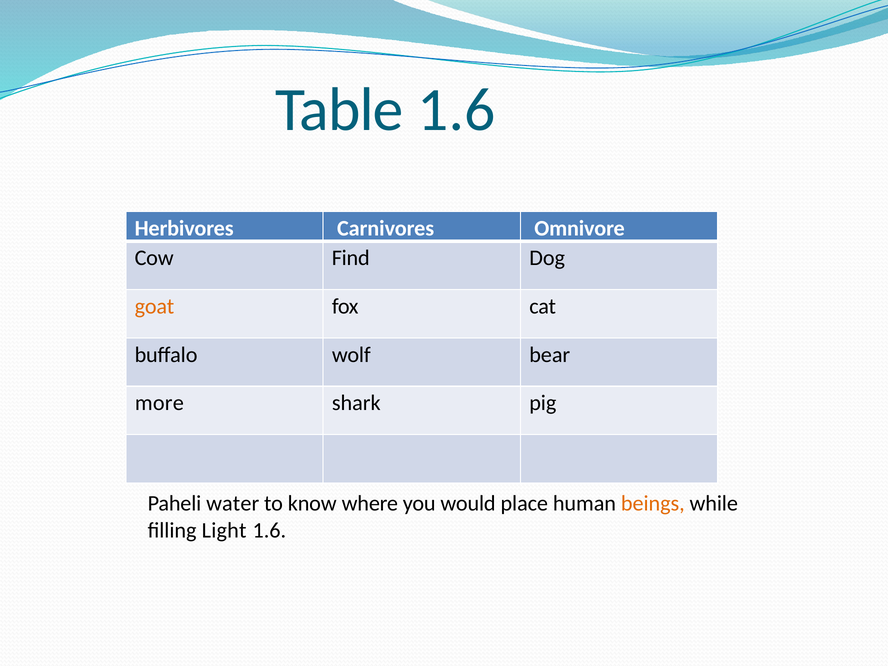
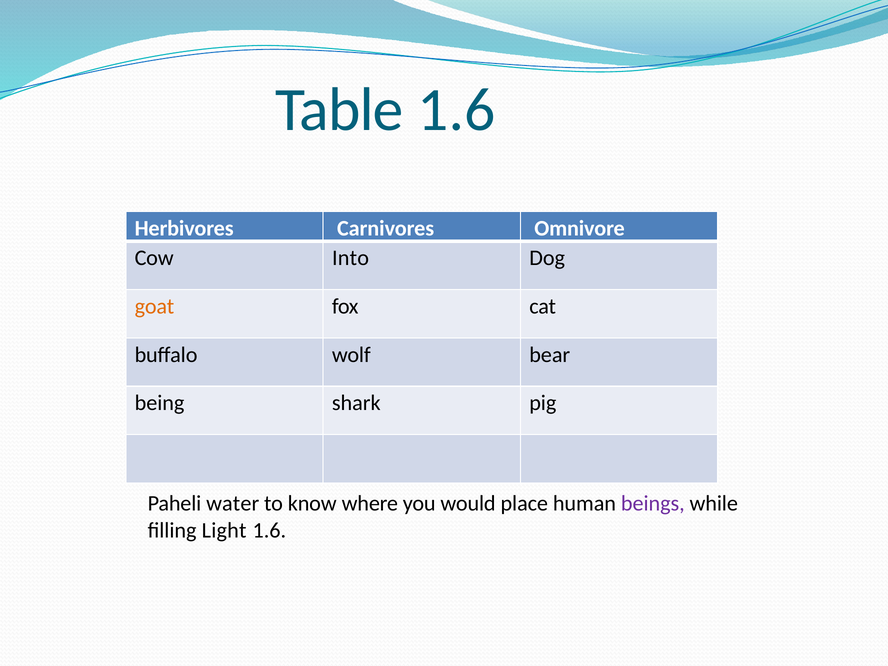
Find: Find -> Into
more: more -> being
beings colour: orange -> purple
